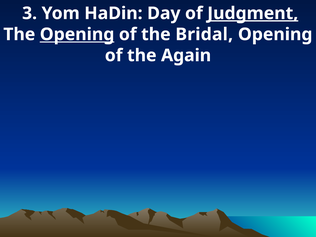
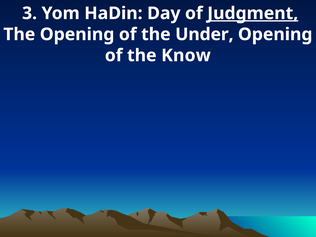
Opening at (77, 34) underline: present -> none
Bridal: Bridal -> Under
Again: Again -> Know
